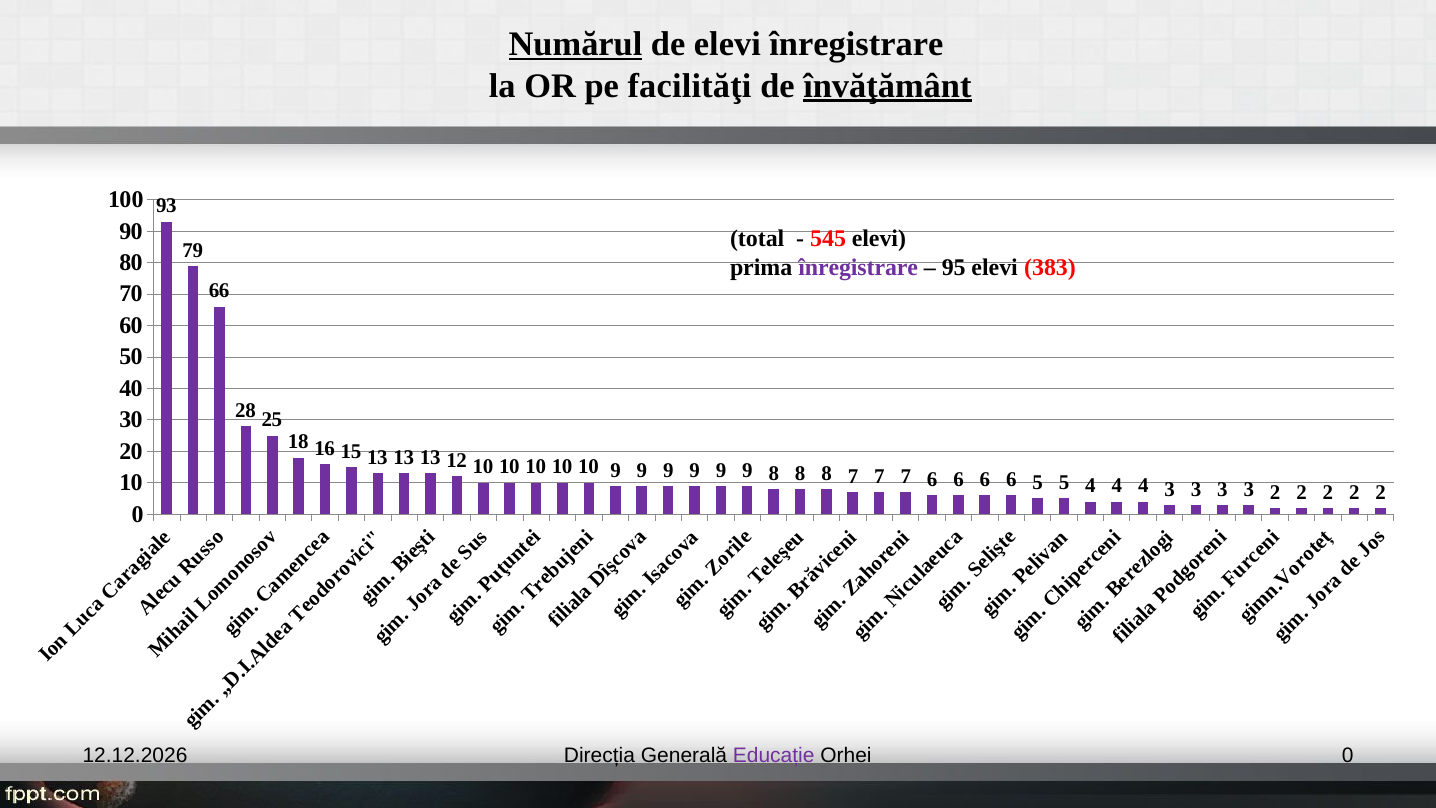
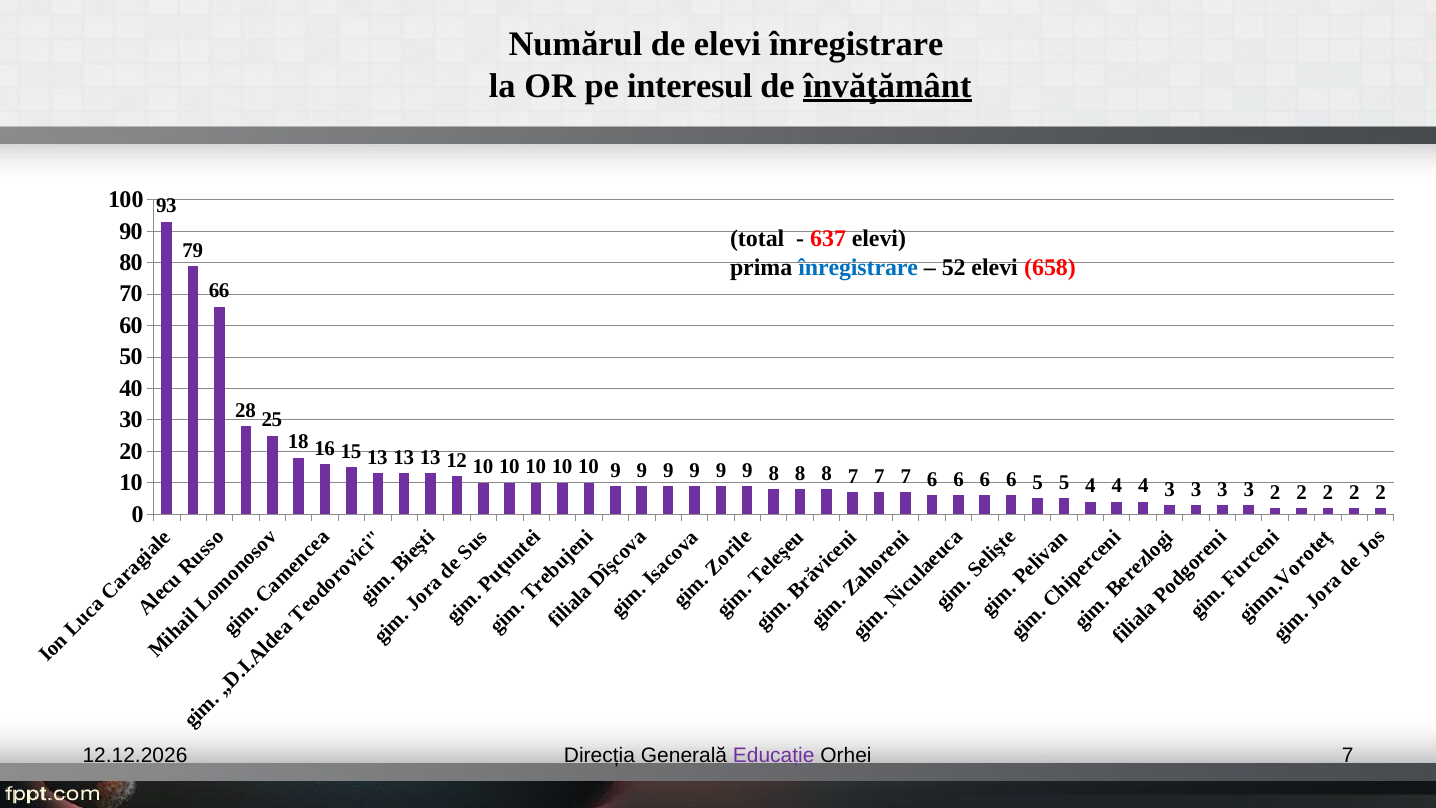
Numărul underline: present -> none
facilităţi: facilităţi -> interesul
545: 545 -> 637
înregistrare at (858, 267) colour: purple -> blue
95: 95 -> 52
383: 383 -> 658
Orhei 0: 0 -> 7
